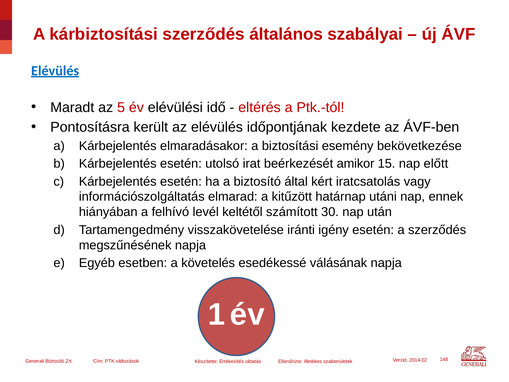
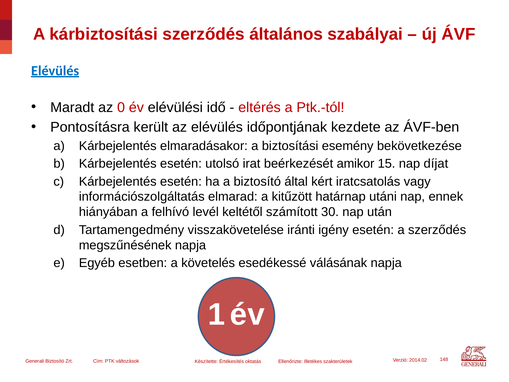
5: 5 -> 0
előtt: előtt -> díjat
